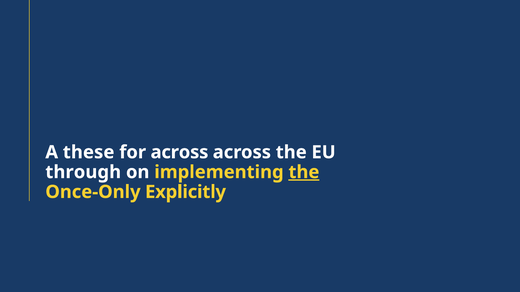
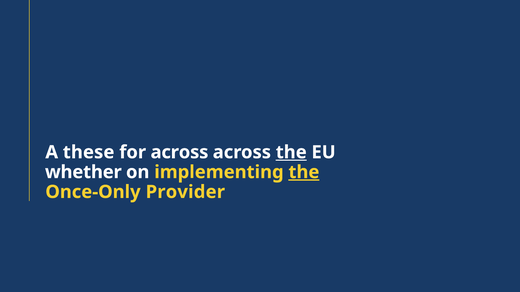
the at (291, 152) underline: none -> present
through: through -> whether
Explicitly: Explicitly -> Provider
